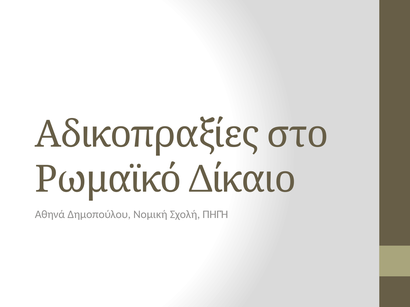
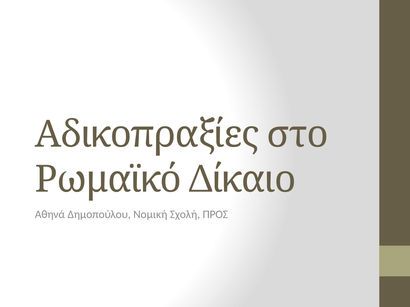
ΠΗΓΉ: ΠΗΓΉ -> ΠΡΟΣ
